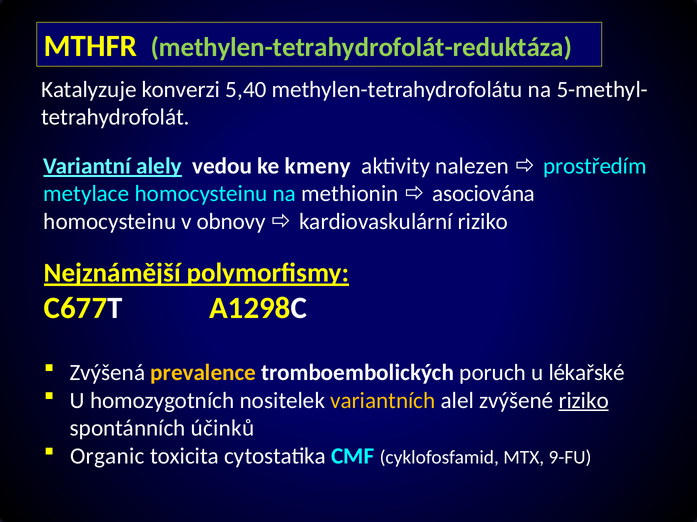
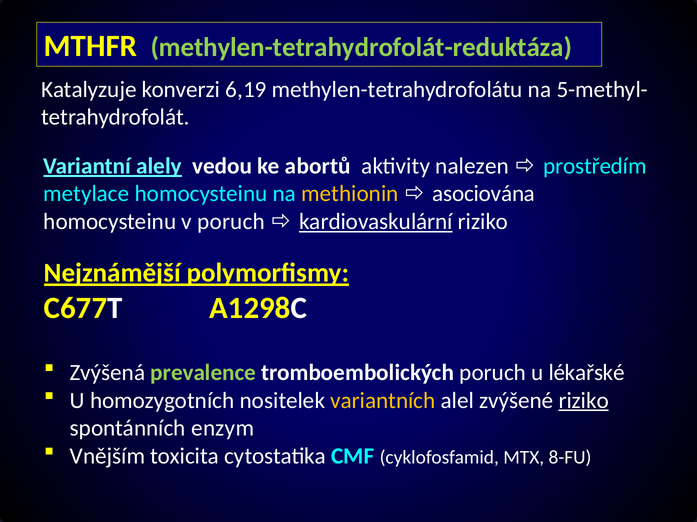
5,40: 5,40 -> 6,19
kmeny: kmeny -> abortů
methionin colour: white -> yellow
v obnovy: obnovy -> poruch
kardiovaskulární underline: none -> present
prevalence colour: yellow -> light green
účinků: účinků -> enzym
Organic: Organic -> Vnějším
9-FU: 9-FU -> 8-FU
